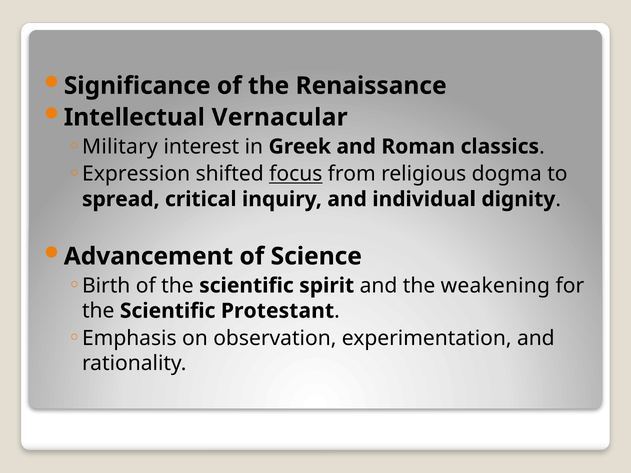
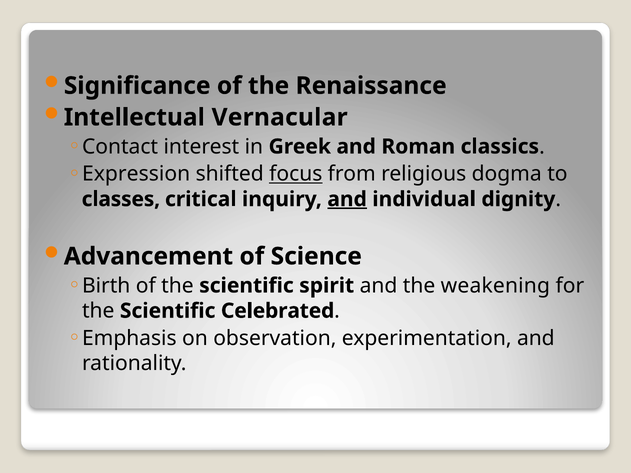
Military: Military -> Contact
spread: spread -> classes
and at (347, 199) underline: none -> present
Protestant: Protestant -> Celebrated
